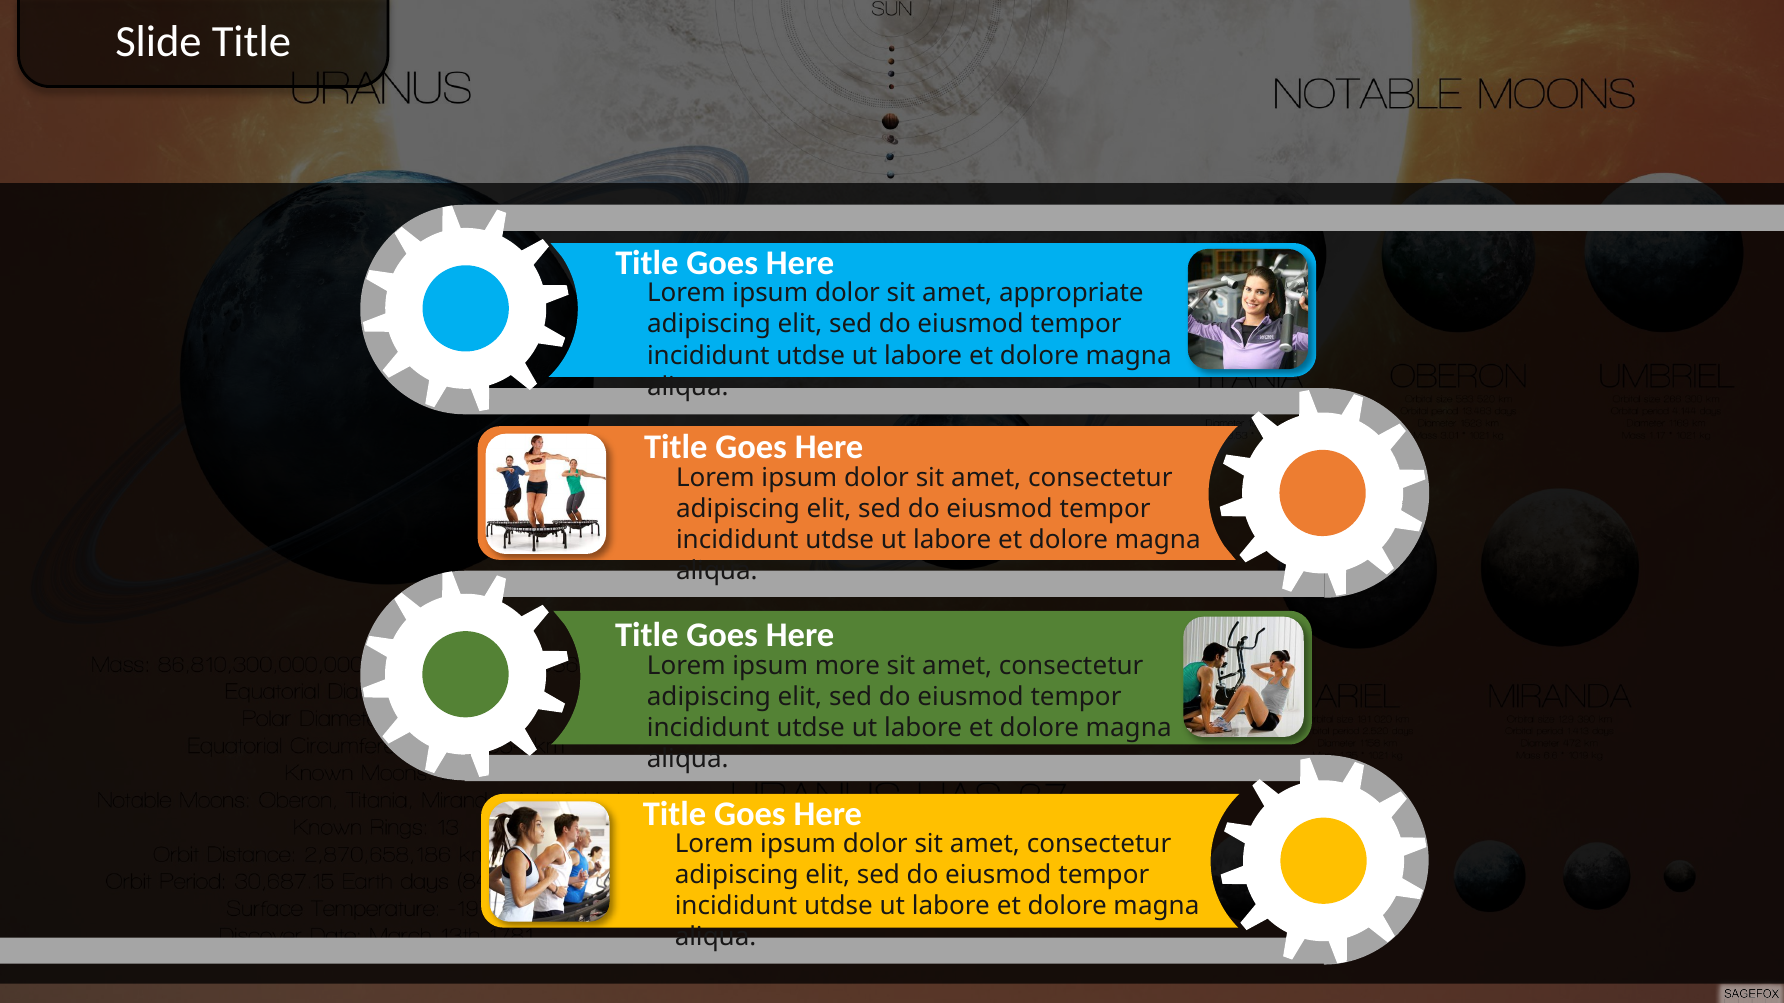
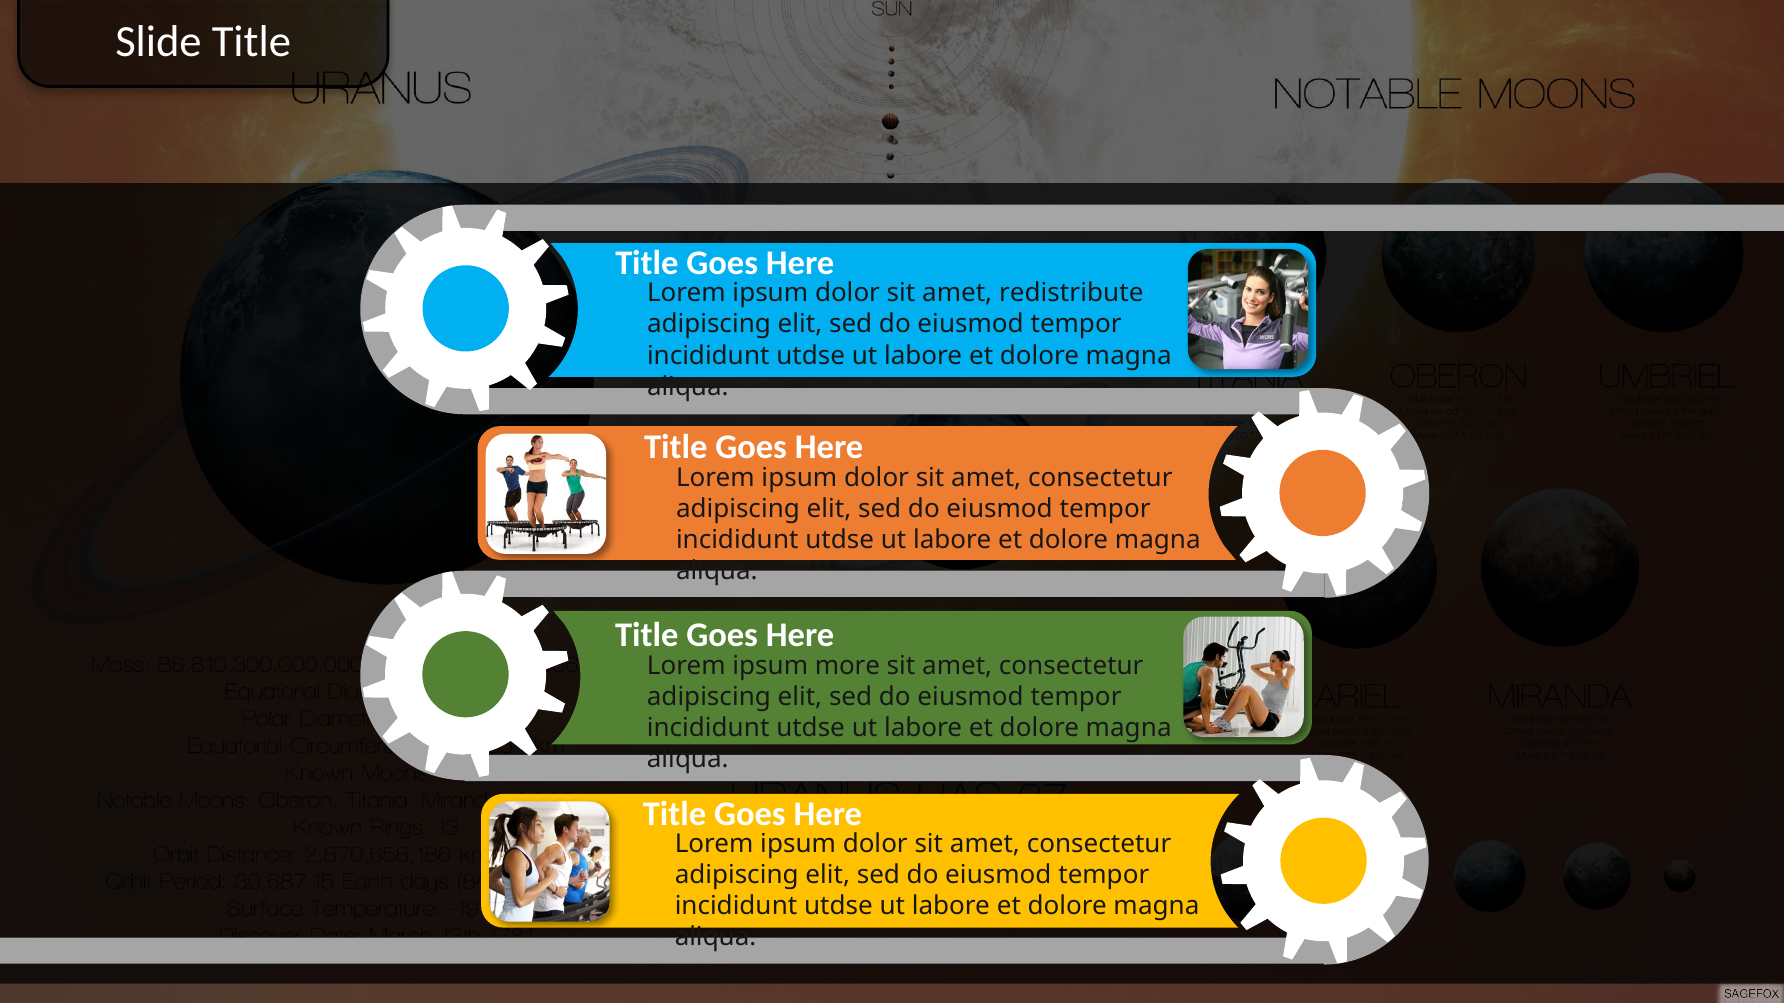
appropriate: appropriate -> redistribute
